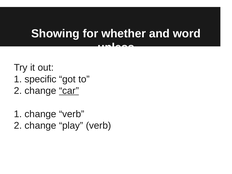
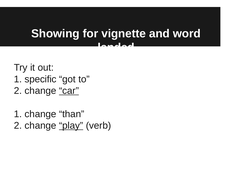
whether: whether -> vignette
unless: unless -> landed
change verb: verb -> than
play underline: none -> present
